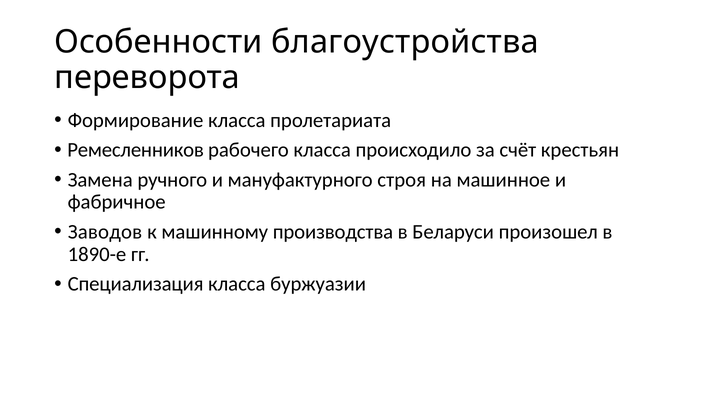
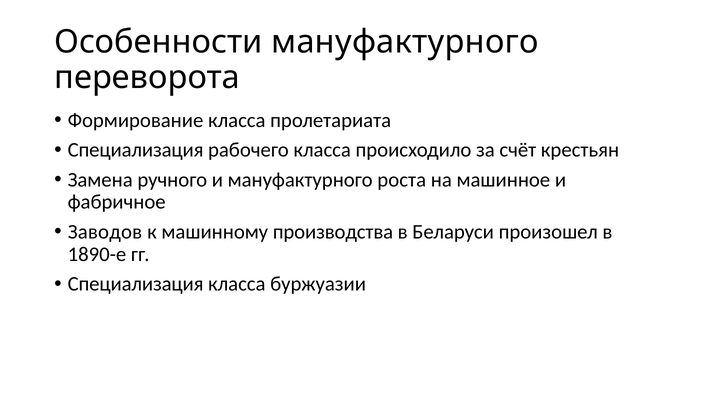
Особенности благоустройства: благоустройства -> мануфактурного
Ремесленников at (136, 150): Ремесленников -> Специализация
строя: строя -> роста
